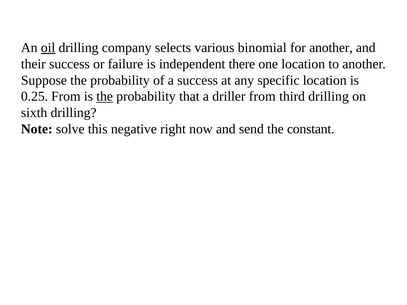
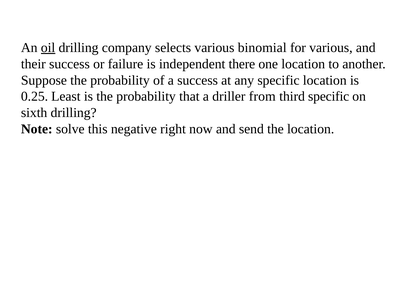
for another: another -> various
0.25 From: From -> Least
the at (105, 97) underline: present -> none
third drilling: drilling -> specific
the constant: constant -> location
